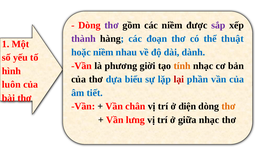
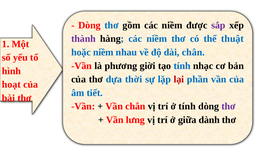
thơ at (112, 25) colour: purple -> blue
hàng các đoạn: đoạn -> niềm
dài dành: dành -> chân
tính at (182, 66) colour: orange -> blue
biểu: biểu -> thời
luôn: luôn -> hoạt
ở diện: diện -> tính
thơ at (229, 106) colour: orange -> purple
giữa nhạc: nhạc -> dành
